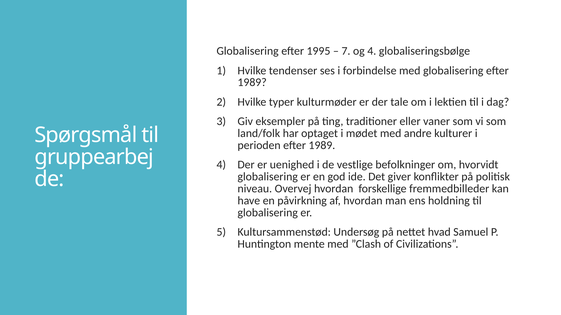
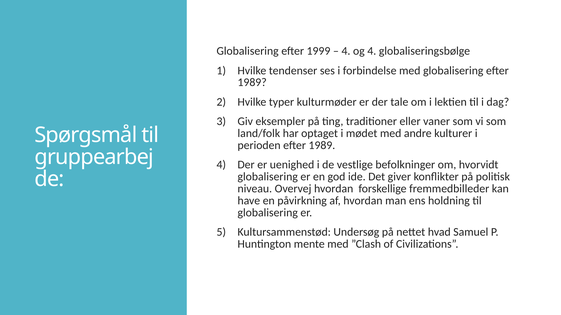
1995: 1995 -> 1999
7 at (346, 51): 7 -> 4
